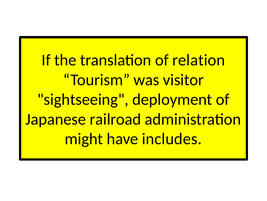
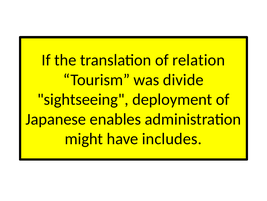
visitor: visitor -> divide
railroad: railroad -> enables
